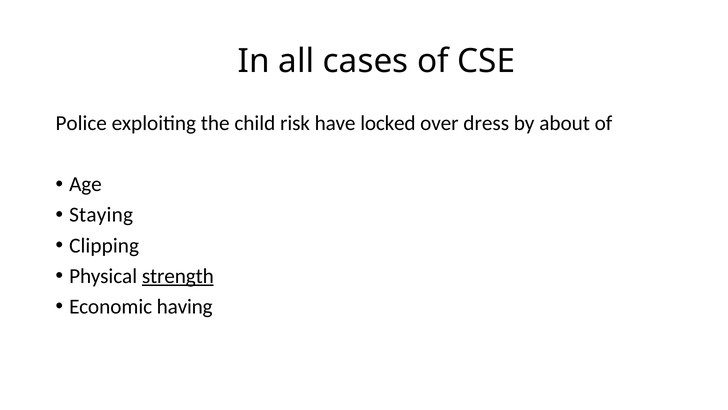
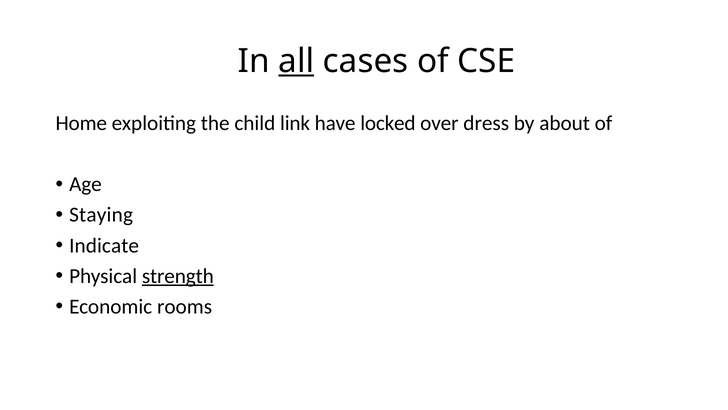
all underline: none -> present
Police: Police -> Home
risk: risk -> link
Clipping: Clipping -> Indicate
having: having -> rooms
